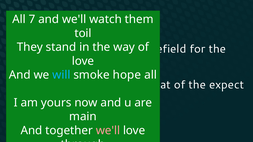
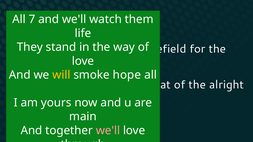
toil: toil -> life
will at (61, 75) colour: light blue -> yellow
expect: expect -> alright
